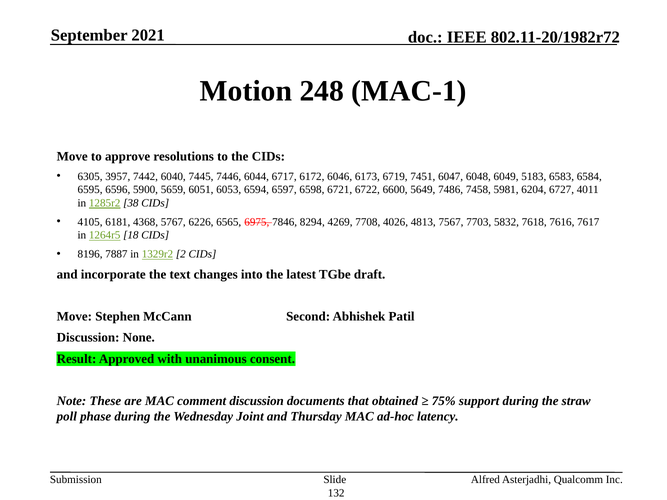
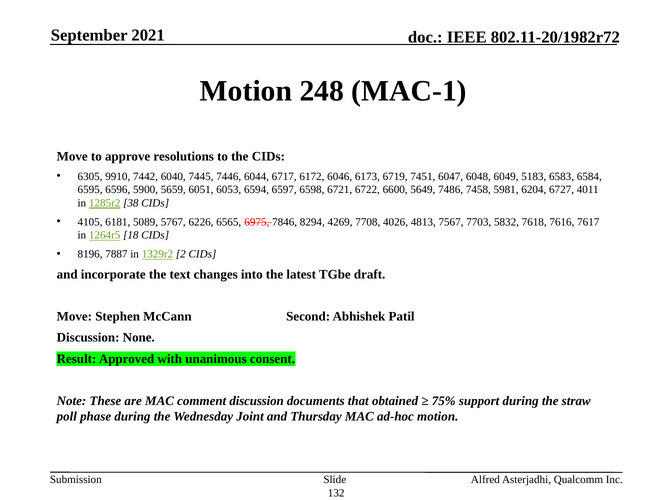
3957: 3957 -> 9910
4368: 4368 -> 5089
ad-hoc latency: latency -> motion
